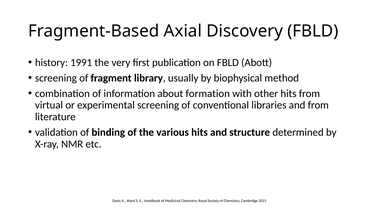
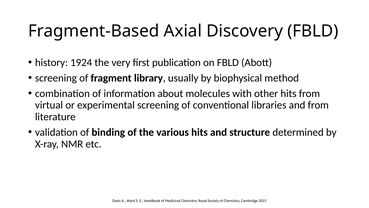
1991: 1991 -> 1924
formation: formation -> molecules
